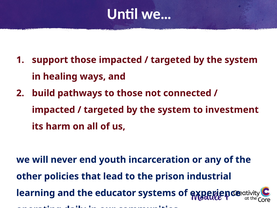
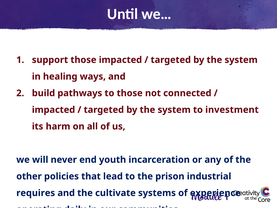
learning: learning -> requires
educator: educator -> cultivate
